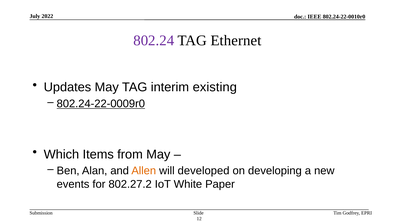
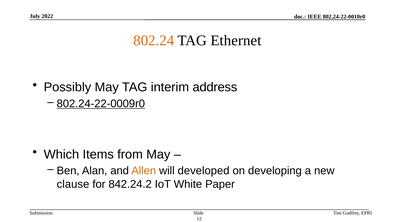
802.24 colour: purple -> orange
Updates: Updates -> Possibly
existing: existing -> address
events: events -> clause
802.27.2: 802.27.2 -> 842.24.2
